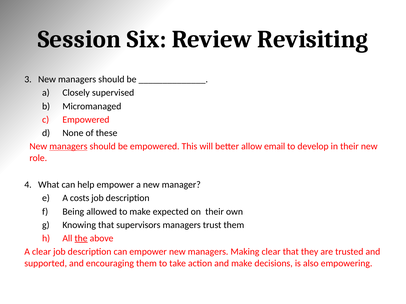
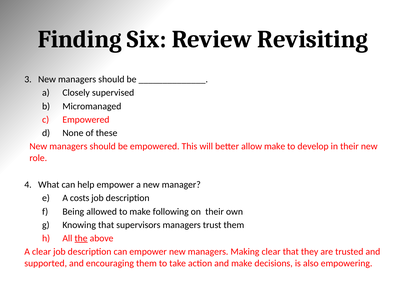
Session: Session -> Finding
managers at (68, 147) underline: present -> none
allow email: email -> make
expected: expected -> following
